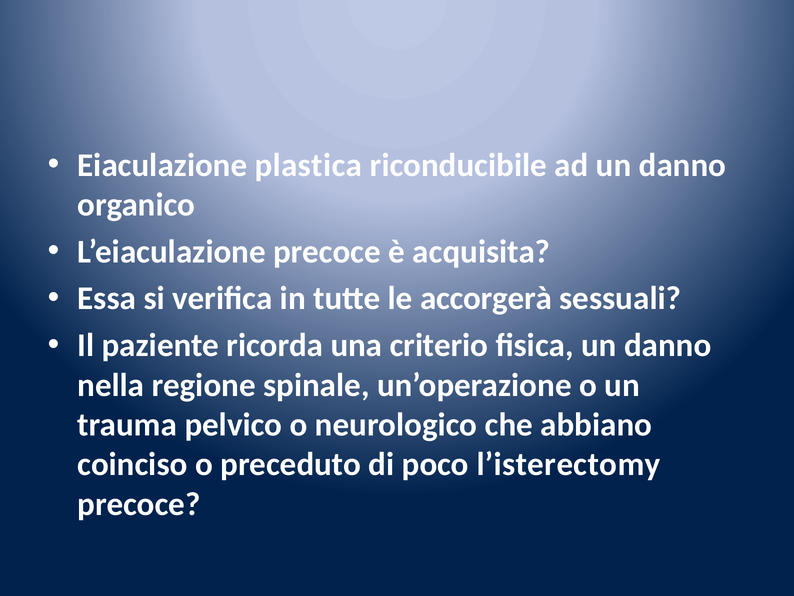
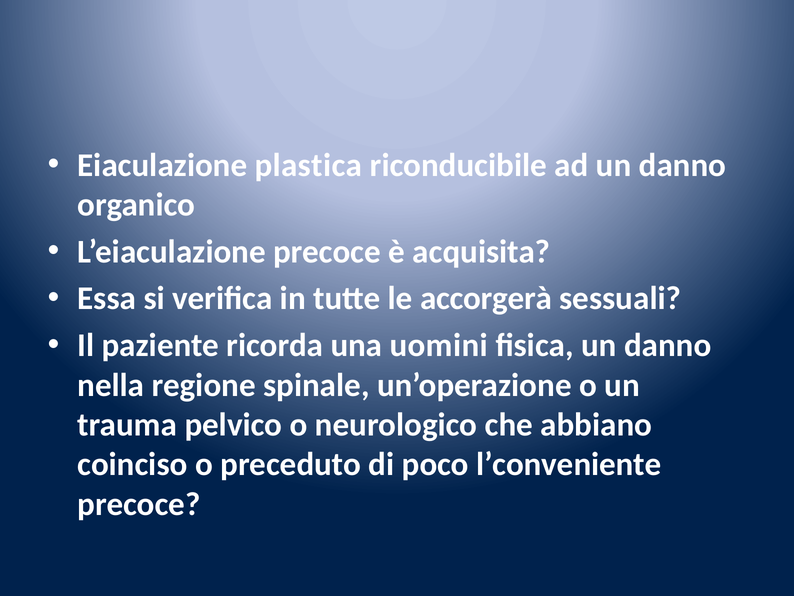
criterio: criterio -> uomini
l’isterectomy: l’isterectomy -> l’conveniente
